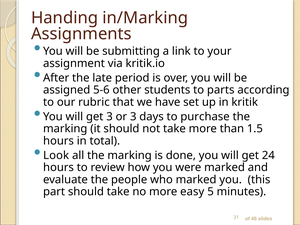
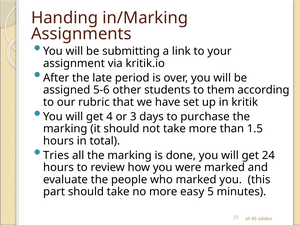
parts: parts -> them
get 3: 3 -> 4
Look: Look -> Tries
